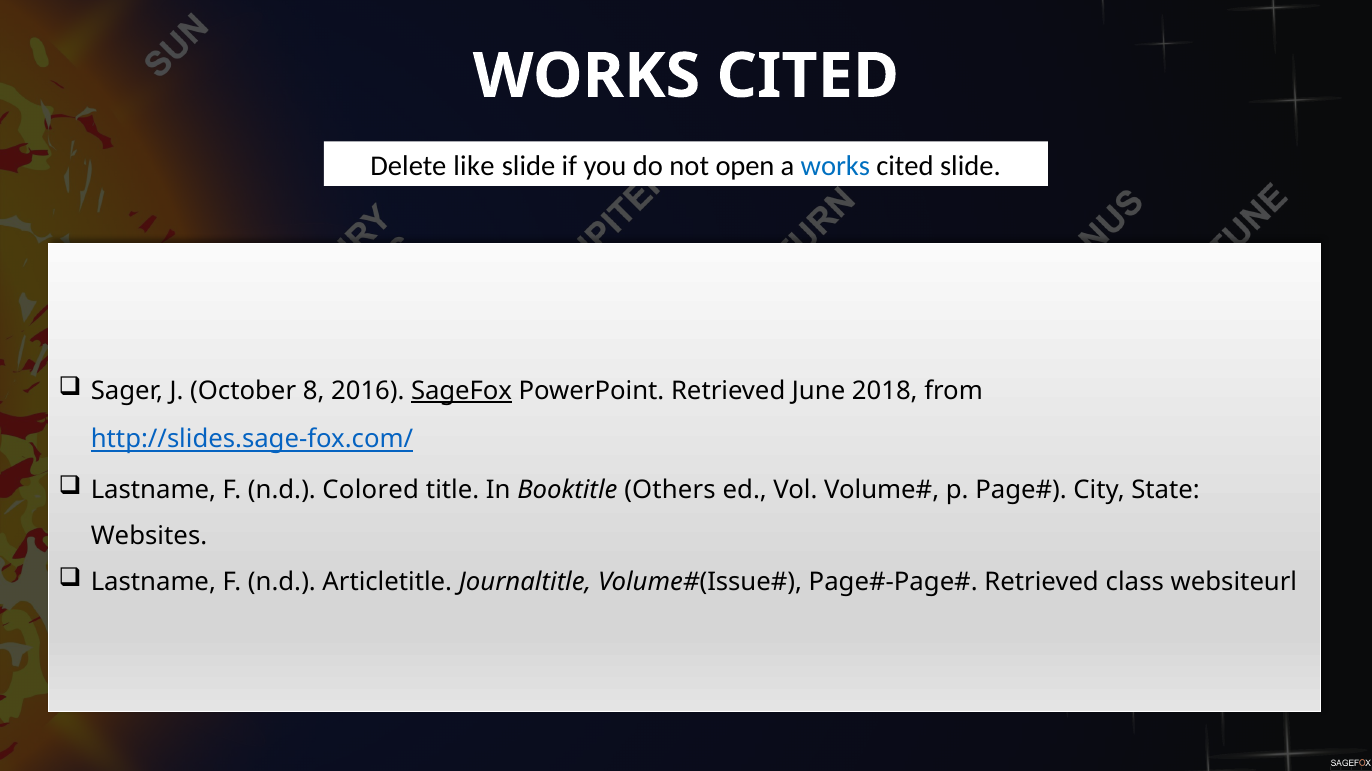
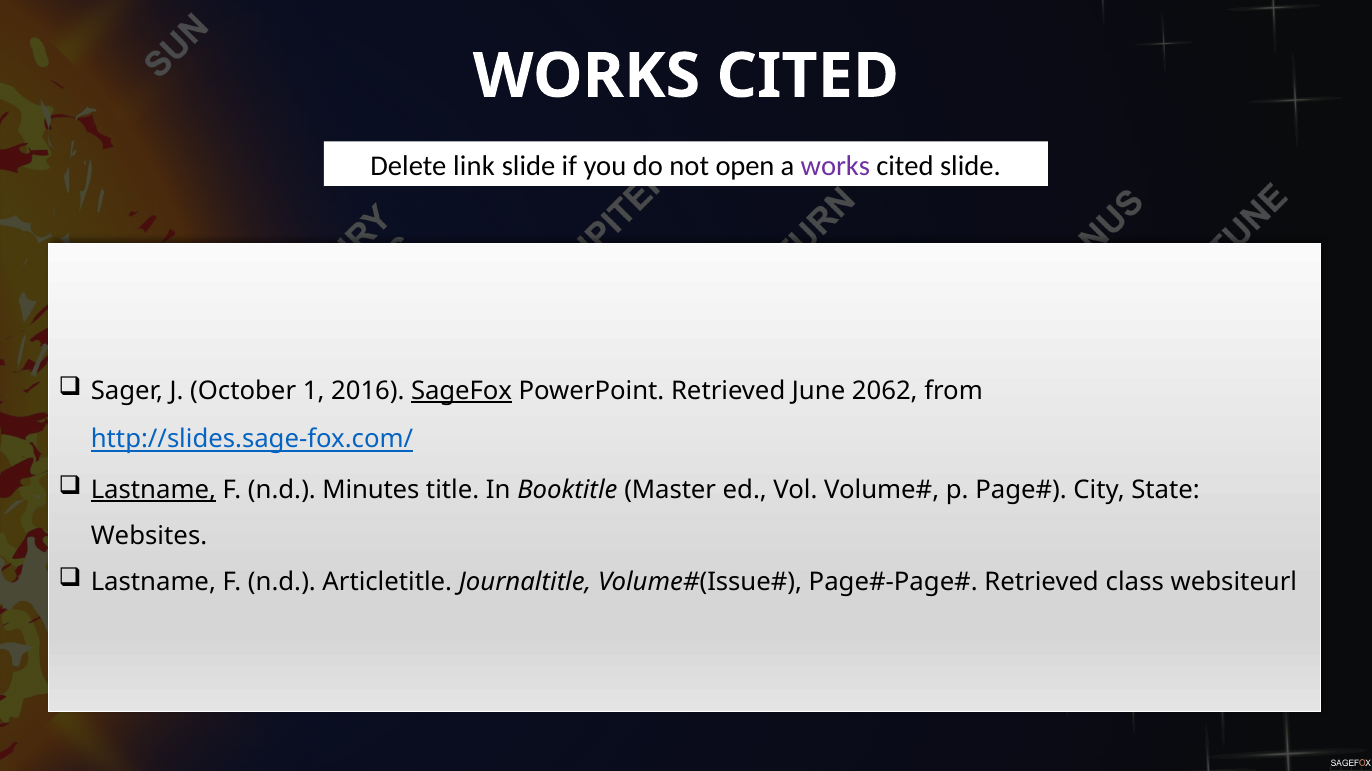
like: like -> link
works at (835, 166) colour: blue -> purple
8: 8 -> 1
2018: 2018 -> 2062
Lastname at (153, 490) underline: none -> present
Colored: Colored -> Minutes
Others: Others -> Master
